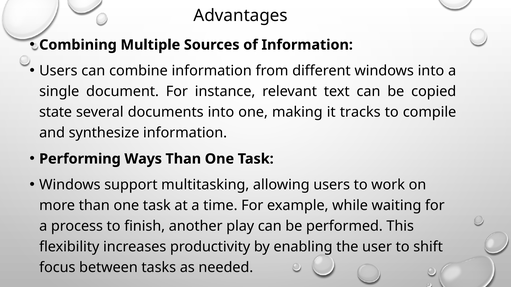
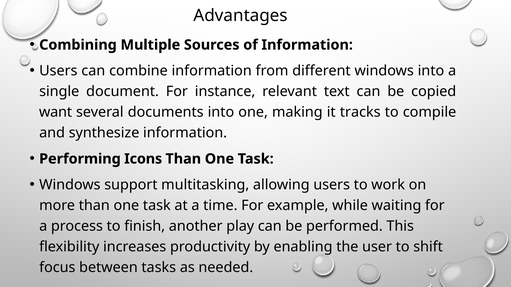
state: state -> want
Ways: Ways -> Icons
